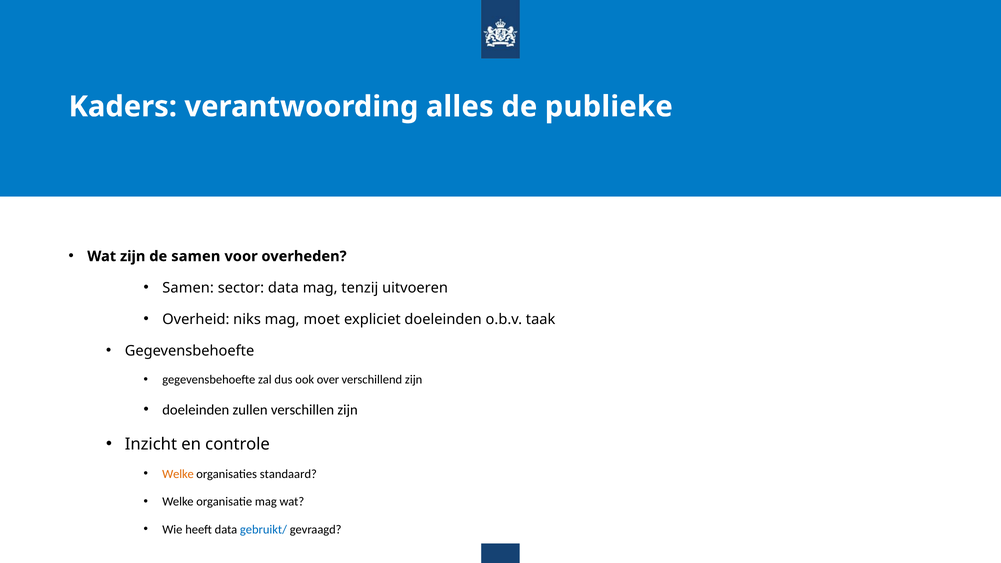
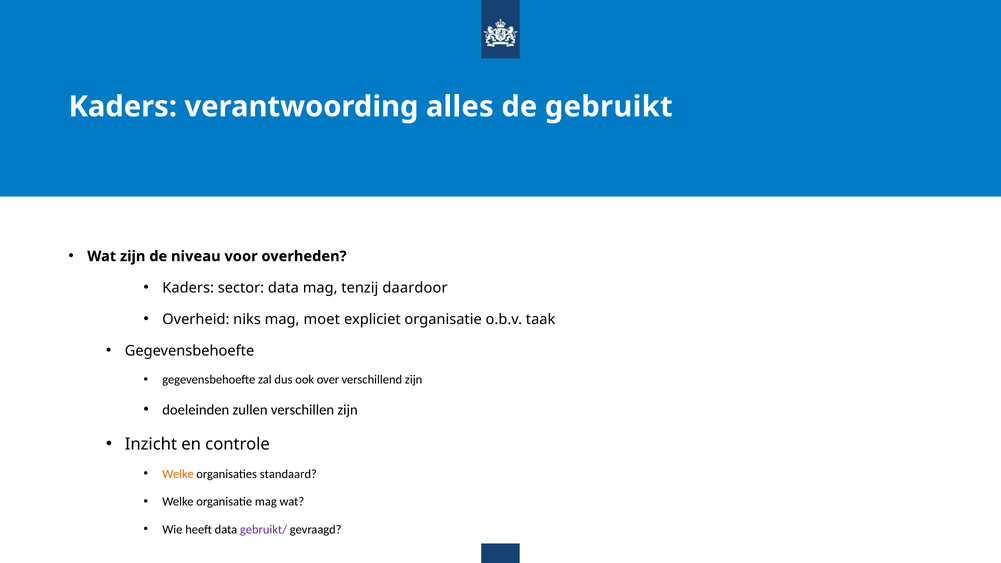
publieke: publieke -> gebruikt
de samen: samen -> niveau
Samen at (188, 288): Samen -> Kaders
uitvoeren: uitvoeren -> daardoor
expliciet doeleinden: doeleinden -> organisatie
gebruikt/ colour: blue -> purple
